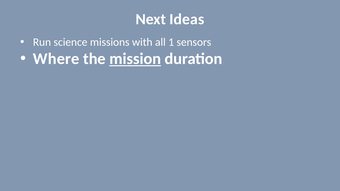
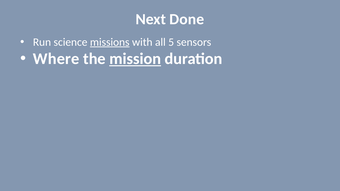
Ideas: Ideas -> Done
missions underline: none -> present
1: 1 -> 5
